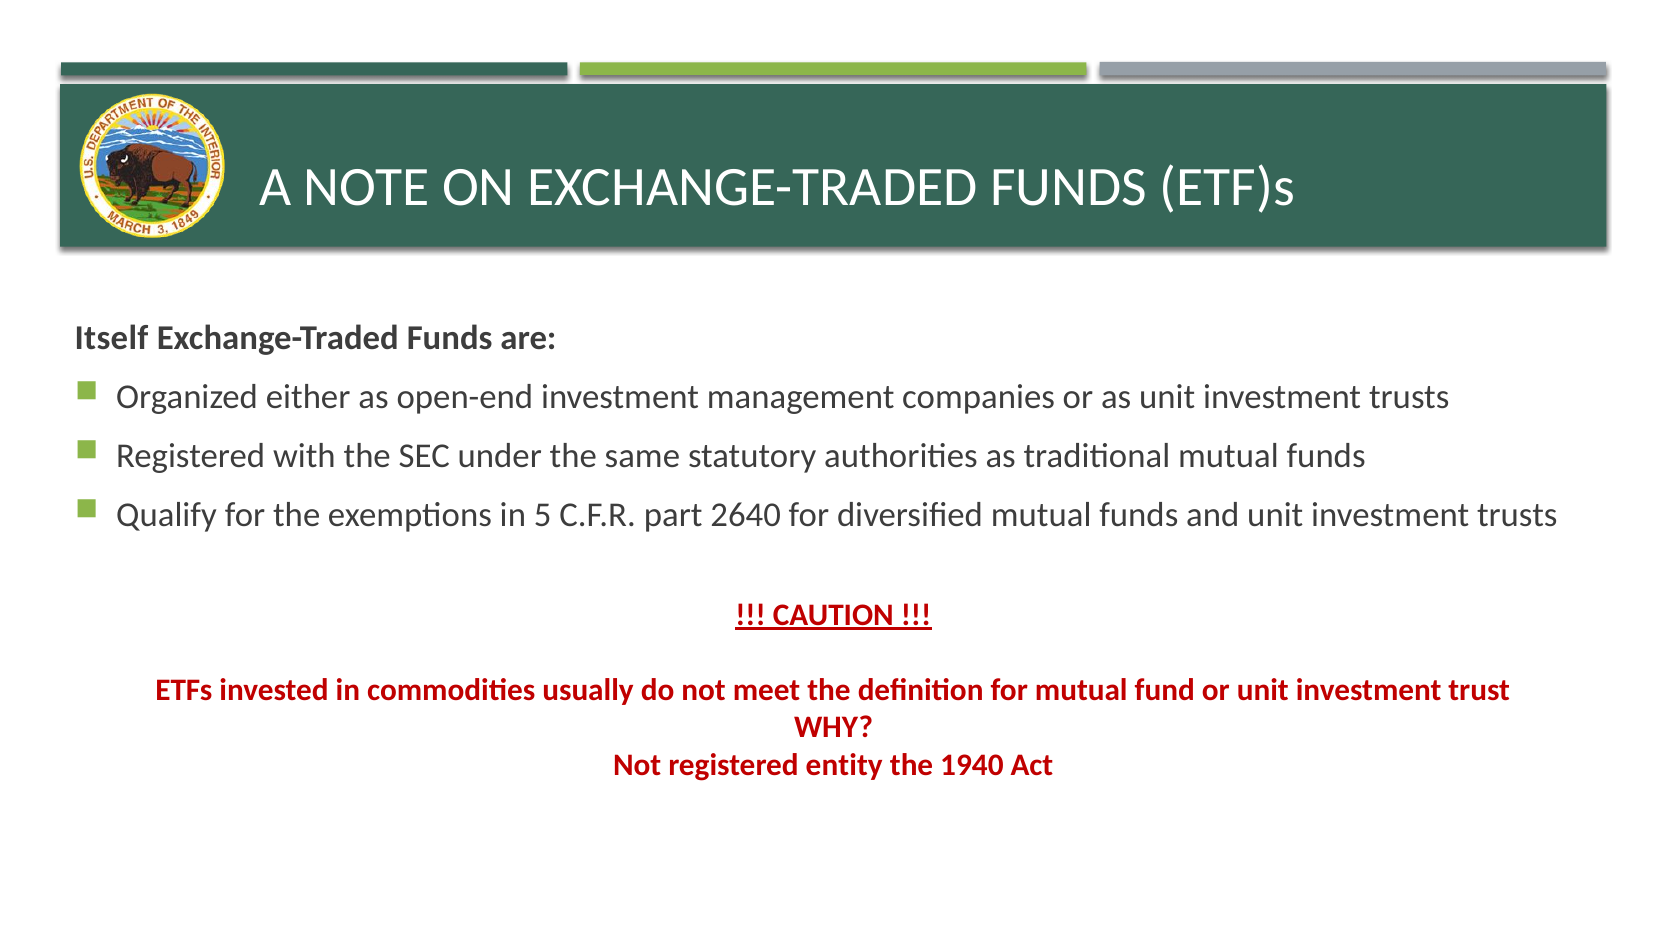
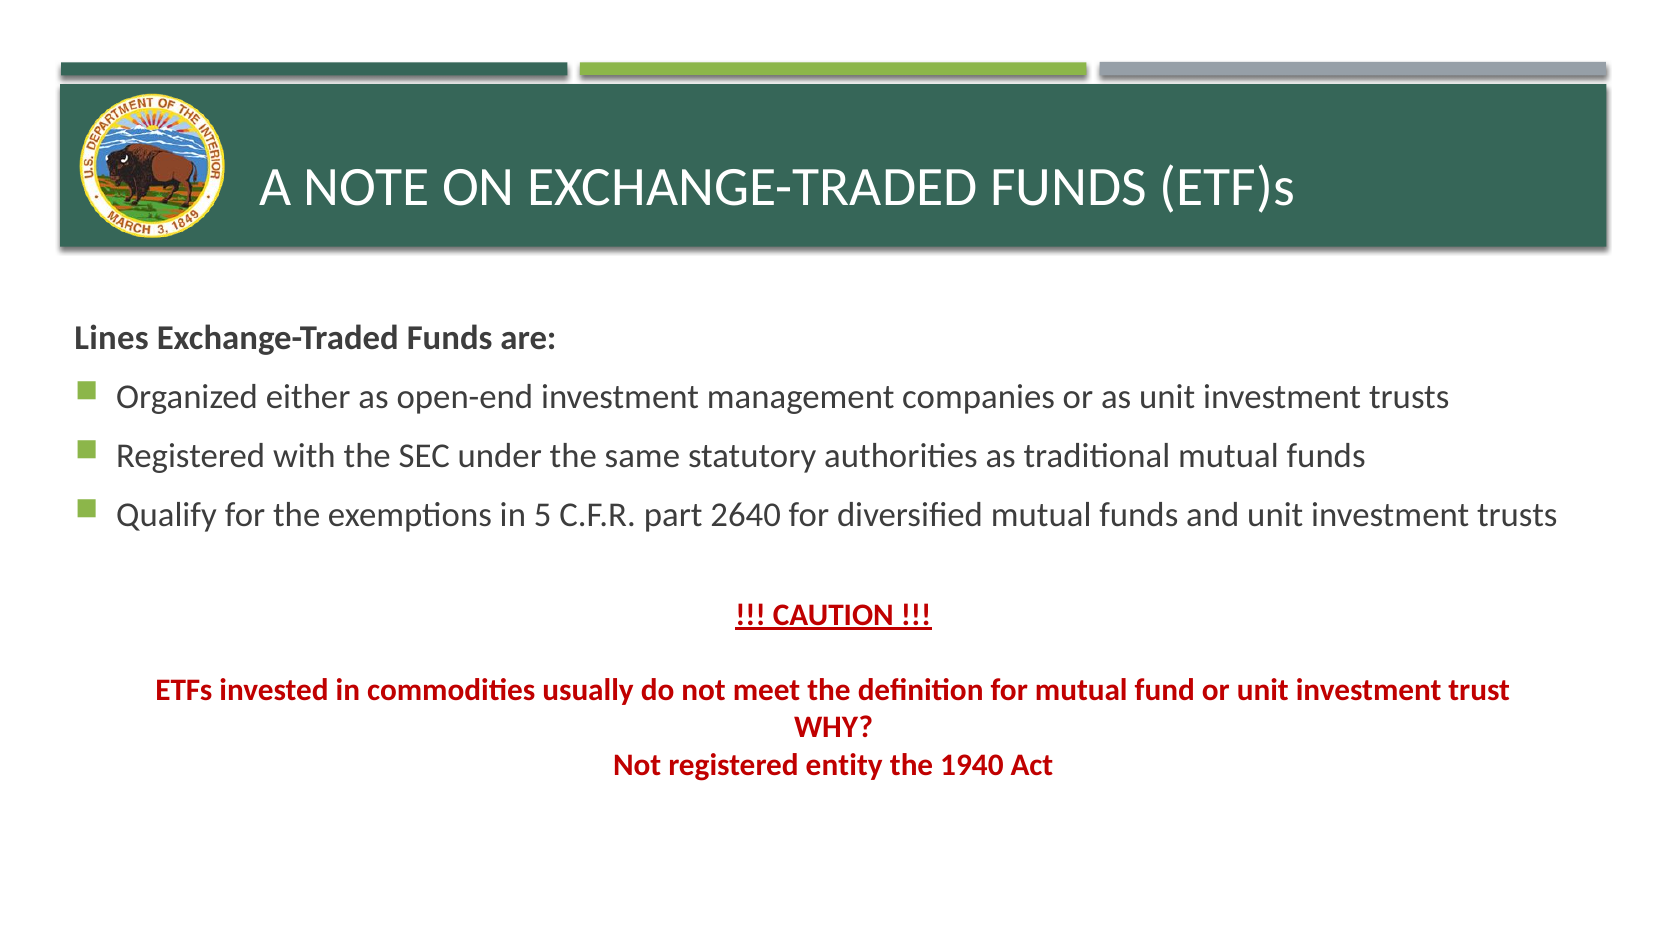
Itself: Itself -> Lines
